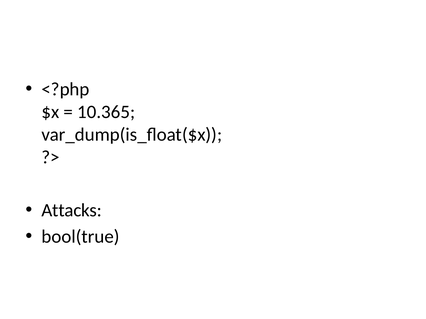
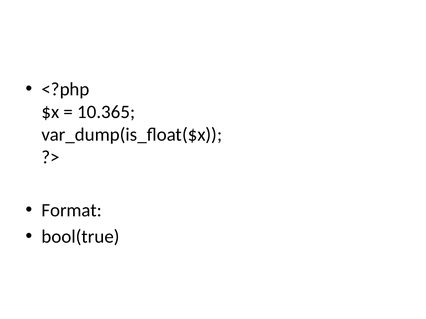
Attacks: Attacks -> Format
